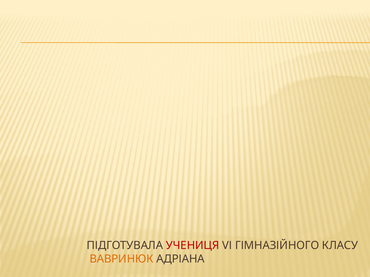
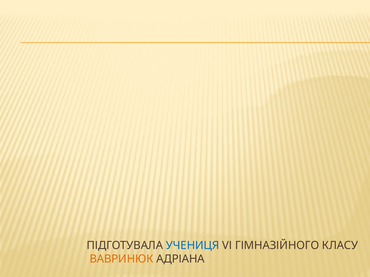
УЧЕНИЦЯ colour: red -> blue
